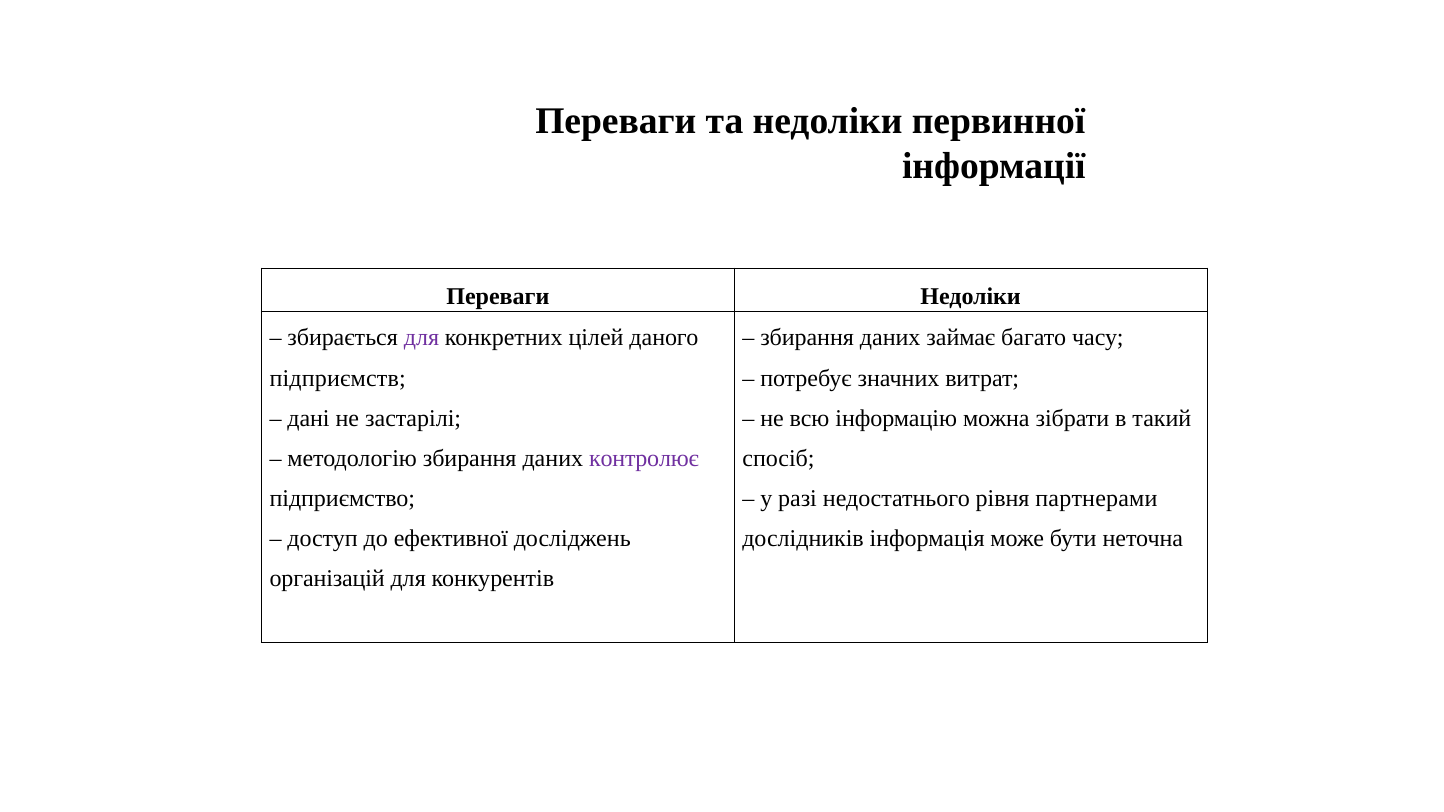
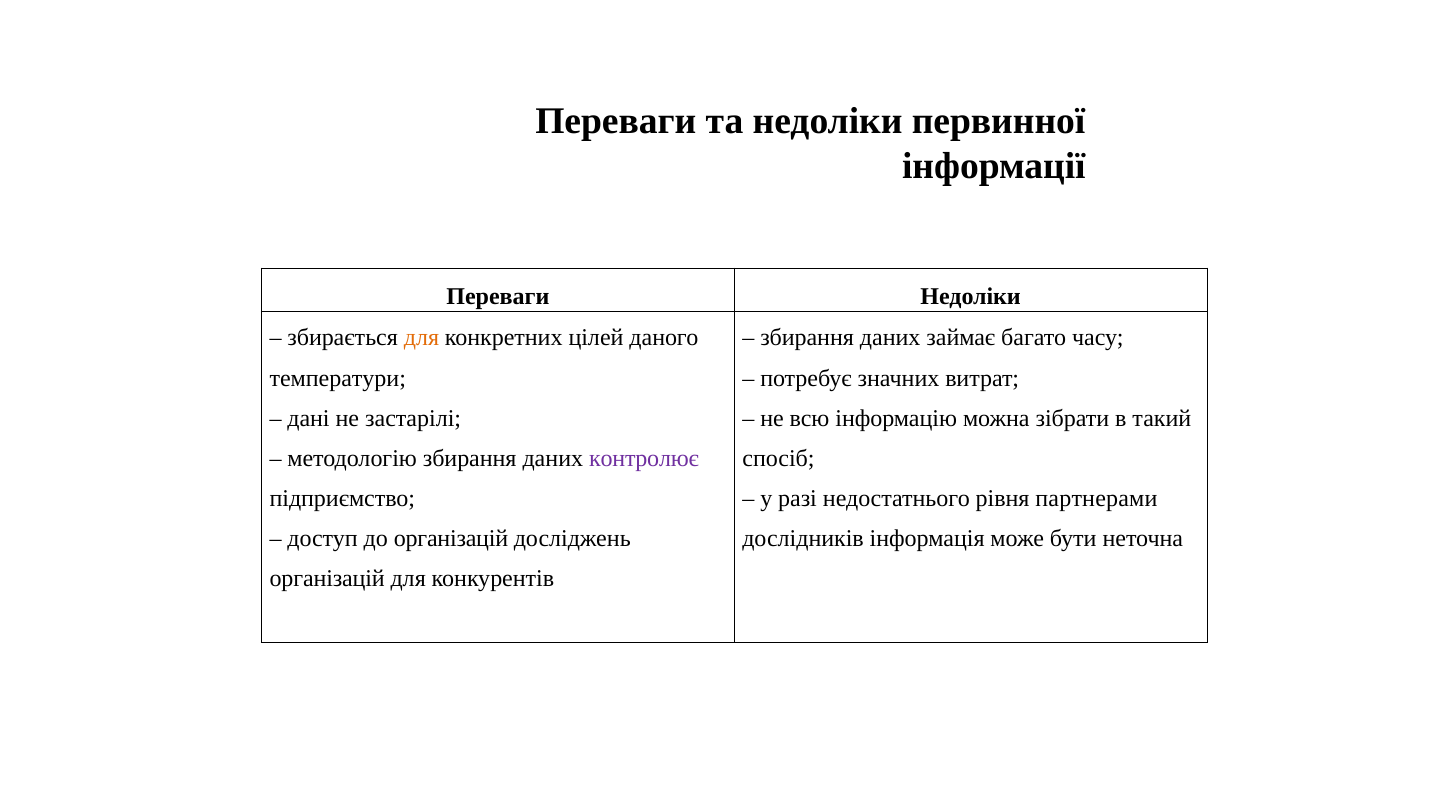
для at (421, 338) colour: purple -> orange
підприємств: підприємств -> температури
до ефективної: ефективної -> організацій
